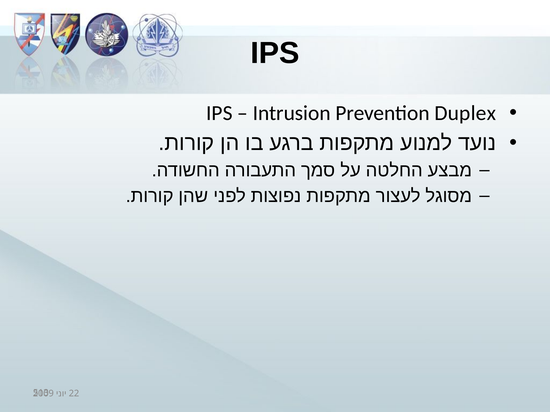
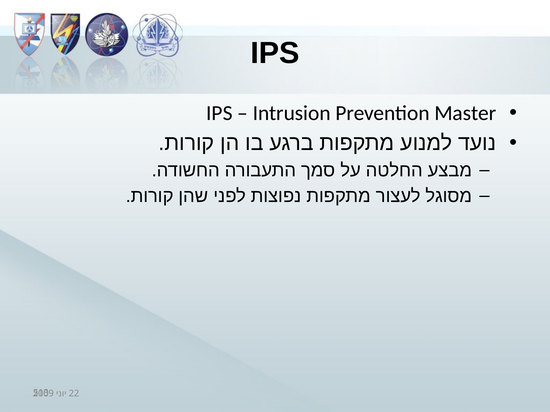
Duplex: Duplex -> Master
